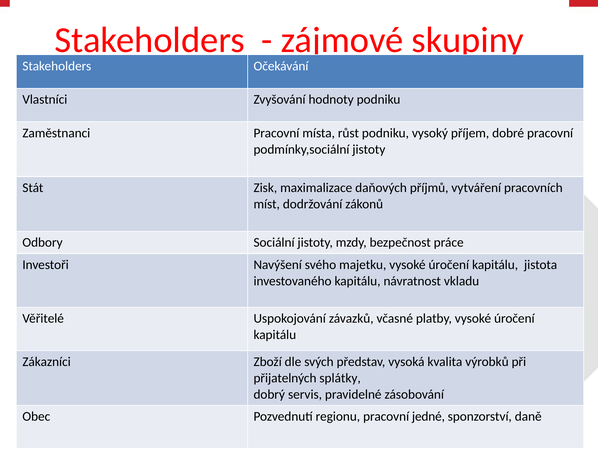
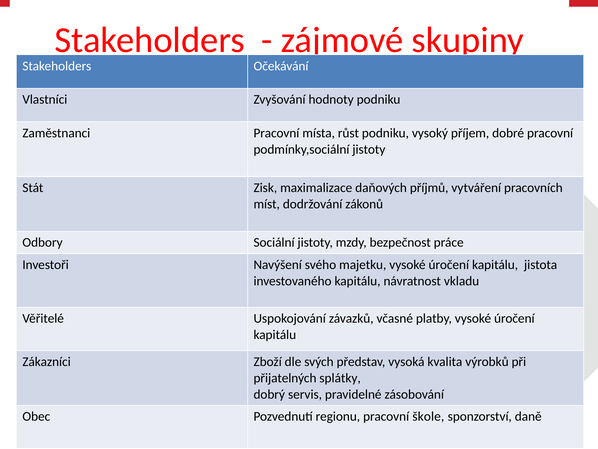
jedné: jedné -> škole
